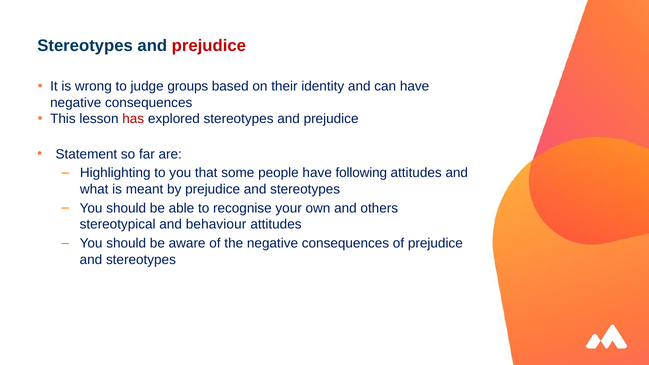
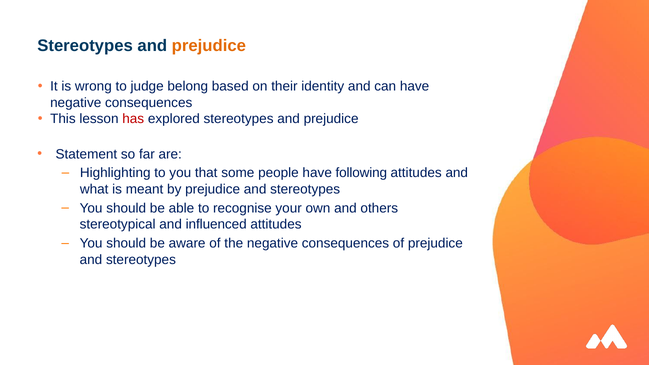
prejudice at (209, 46) colour: red -> orange
groups: groups -> belong
behaviour: behaviour -> influenced
